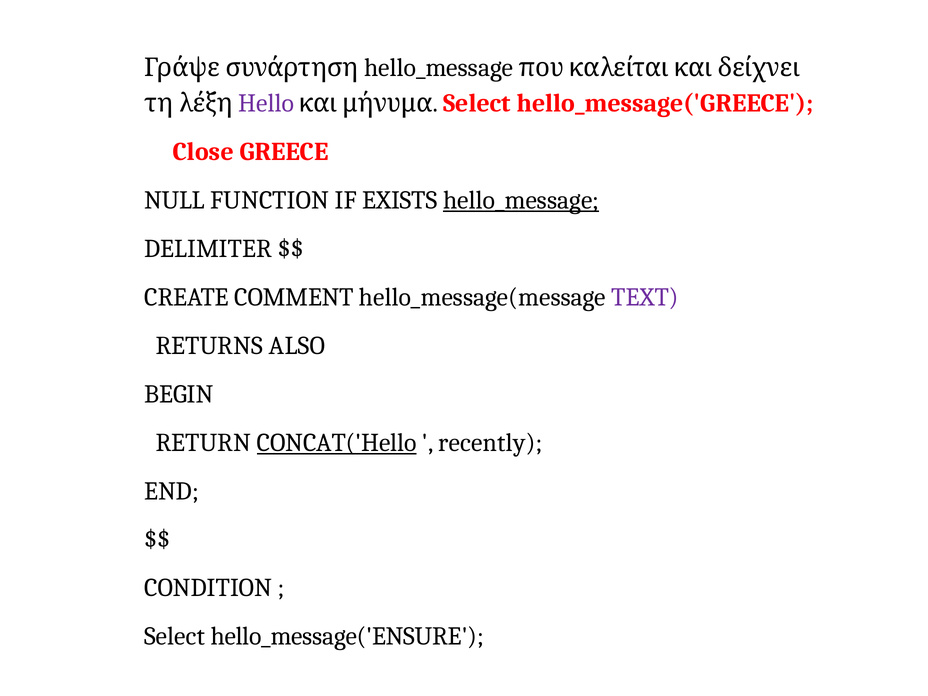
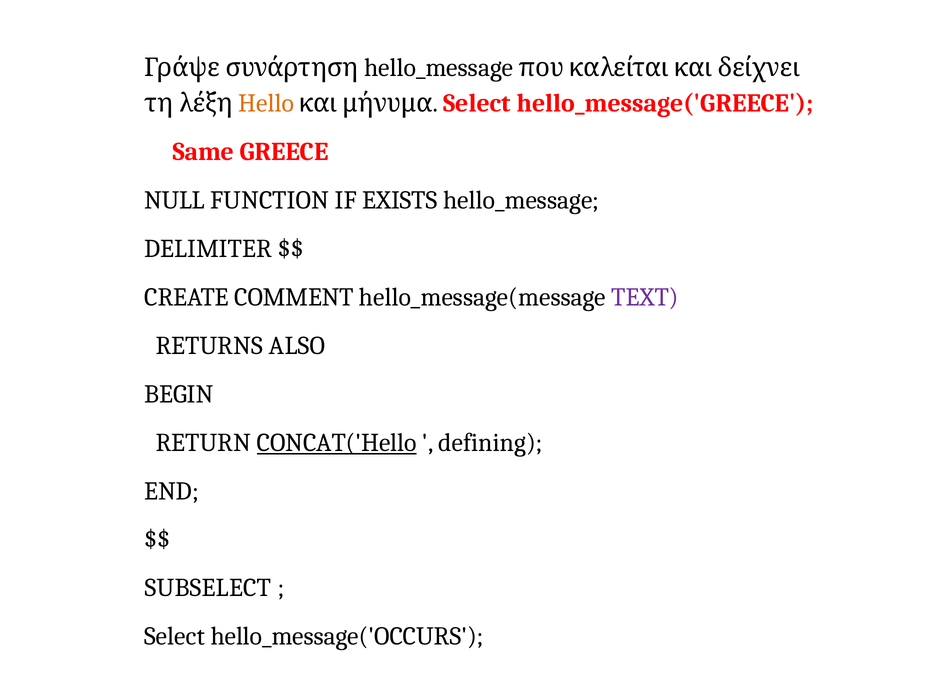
Hello colour: purple -> orange
Close: Close -> Same
hello_message at (521, 200) underline: present -> none
recently: recently -> defining
CONDITION: CONDITION -> SUBSELECT
hello_message('ENSURE: hello_message('ENSURE -> hello_message('OCCURS
